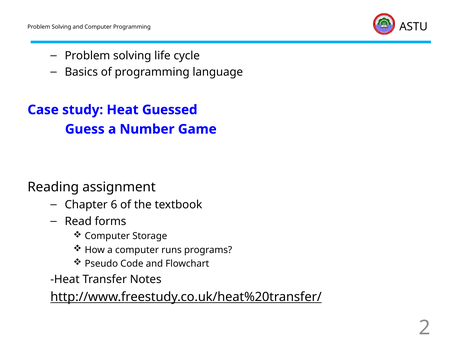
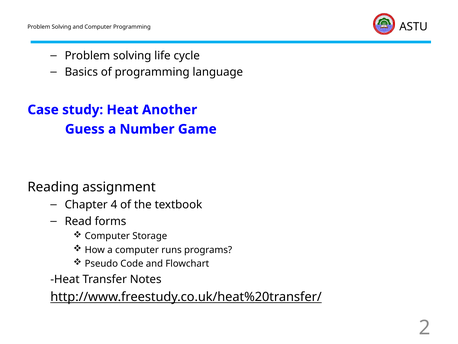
Guessed: Guessed -> Another
6: 6 -> 4
